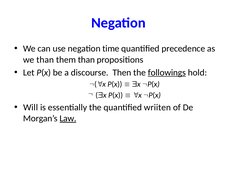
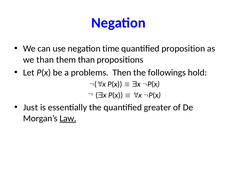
precedence: precedence -> proposition
discourse: discourse -> problems
followings underline: present -> none
Will: Will -> Just
wriiten: wriiten -> greater
